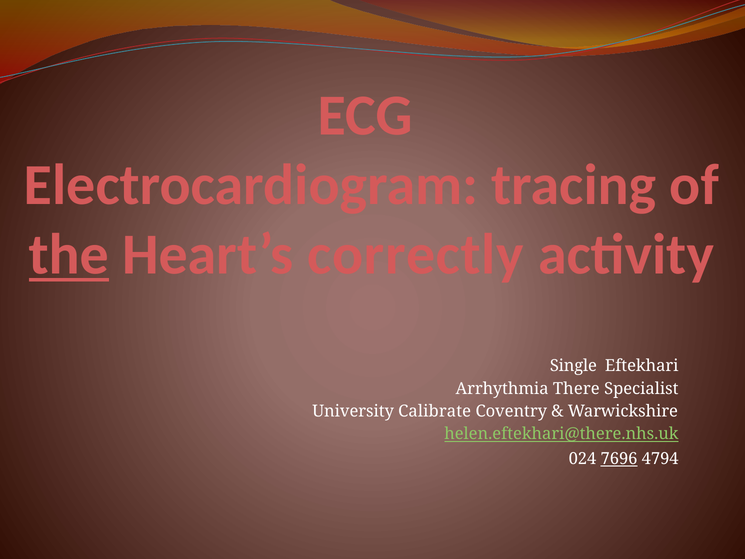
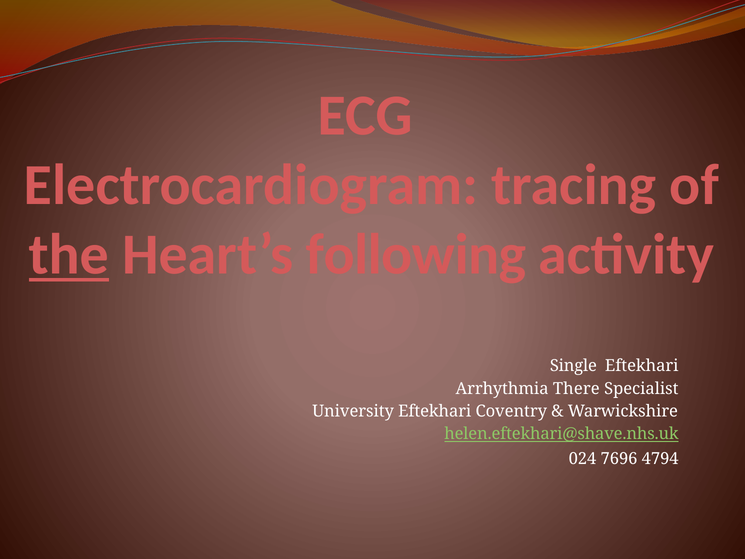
correctly: correctly -> following
University Calibrate: Calibrate -> Eftekhari
helen.eftekhari@there.nhs.uk: helen.eftekhari@there.nhs.uk -> helen.eftekhari@shave.nhs.uk
7696 underline: present -> none
